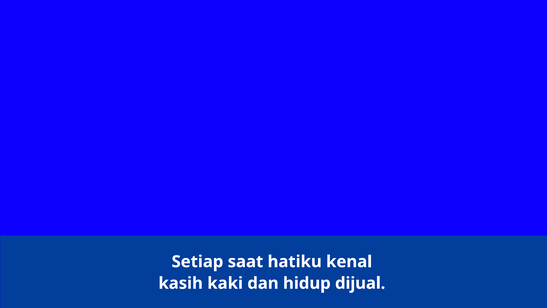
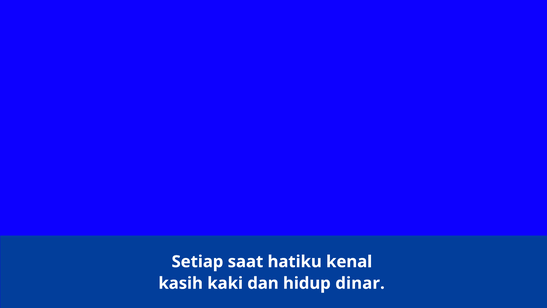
dijual: dijual -> dinar
